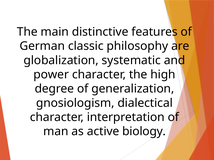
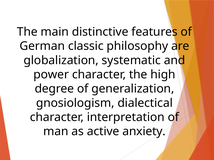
biology: biology -> anxiety
